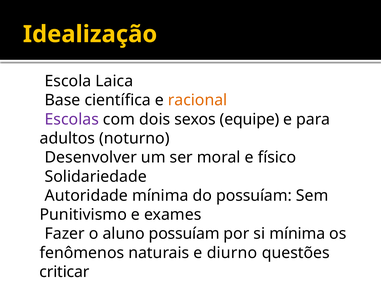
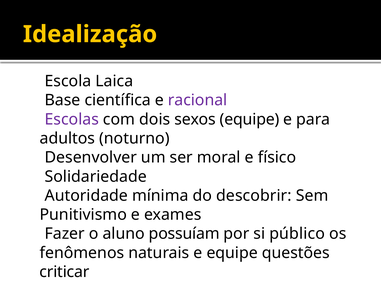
racional colour: orange -> purple
do possuíam: possuíam -> descobrir
si mínima: mínima -> público
e diurno: diurno -> equipe
